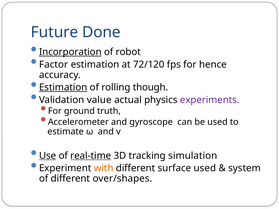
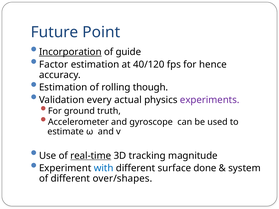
Done: Done -> Point
robot: robot -> guide
72/120: 72/120 -> 40/120
Estimation at (63, 87) underline: present -> none
value: value -> every
Use underline: present -> none
simulation: simulation -> magnitude
with colour: orange -> blue
surface used: used -> done
